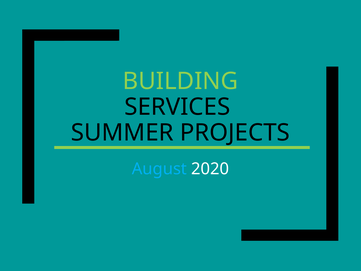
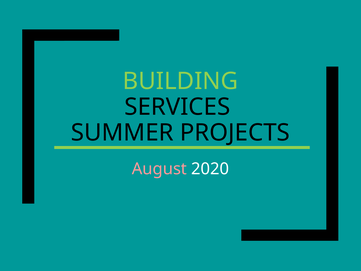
August colour: light blue -> pink
